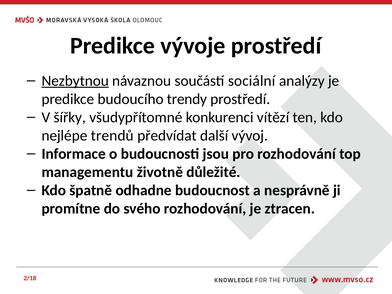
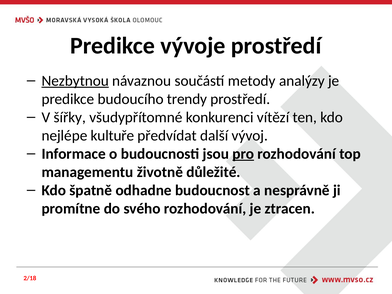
sociální: sociální -> metody
trendů: trendů -> kultuře
pro underline: none -> present
